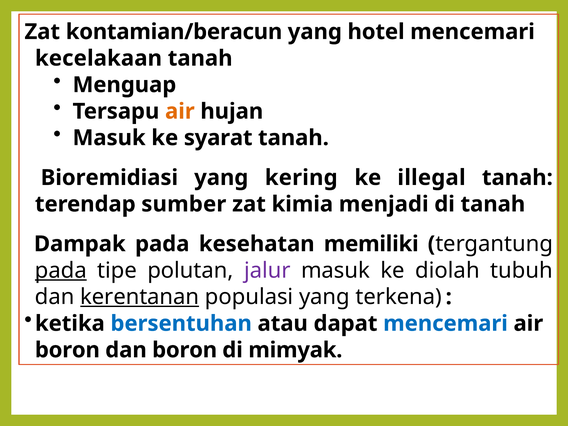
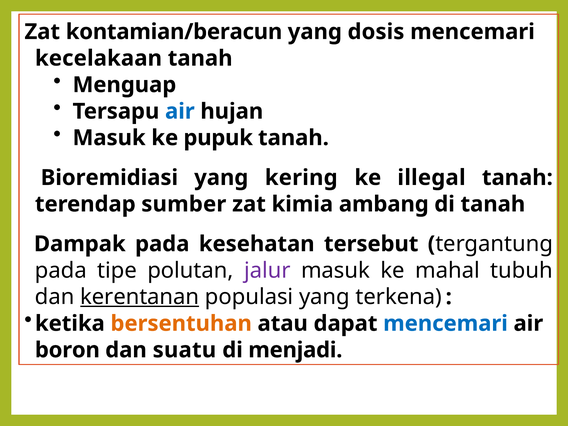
hotel: hotel -> dosis
air at (180, 111) colour: orange -> blue
syarat: syarat -> pupuk
menjadi: menjadi -> ambang
memiliki: memiliki -> tersebut
pada at (61, 270) underline: present -> none
diolah: diolah -> mahal
bersentuhan colour: blue -> orange
dan boron: boron -> suatu
mimyak: mimyak -> menjadi
